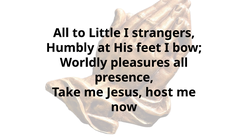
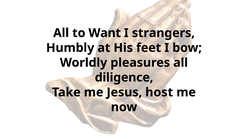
Little: Little -> Want
presence: presence -> diligence
